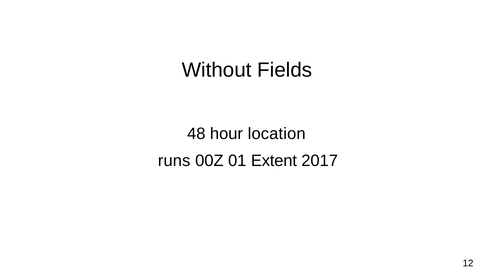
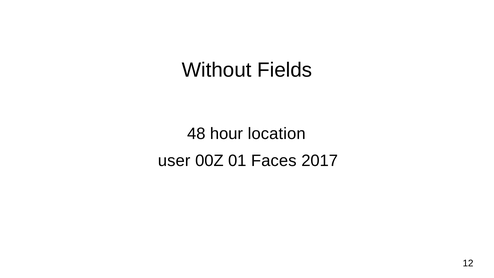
runs: runs -> user
Extent: Extent -> Faces
